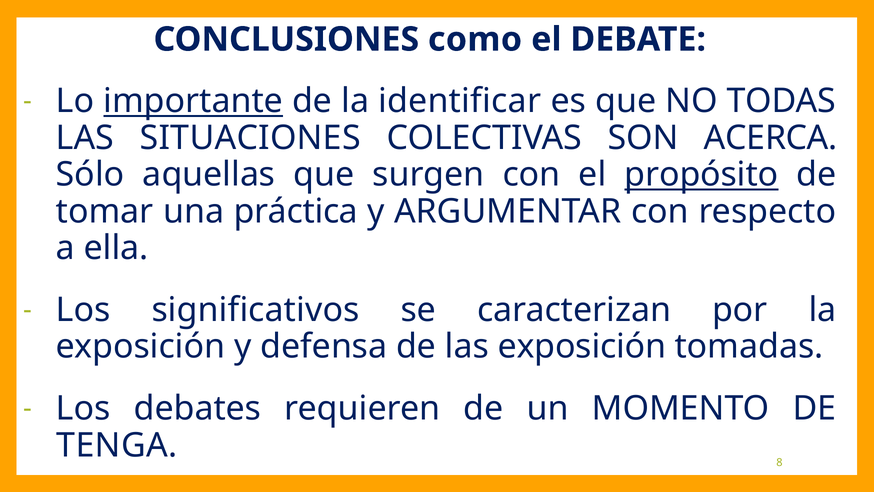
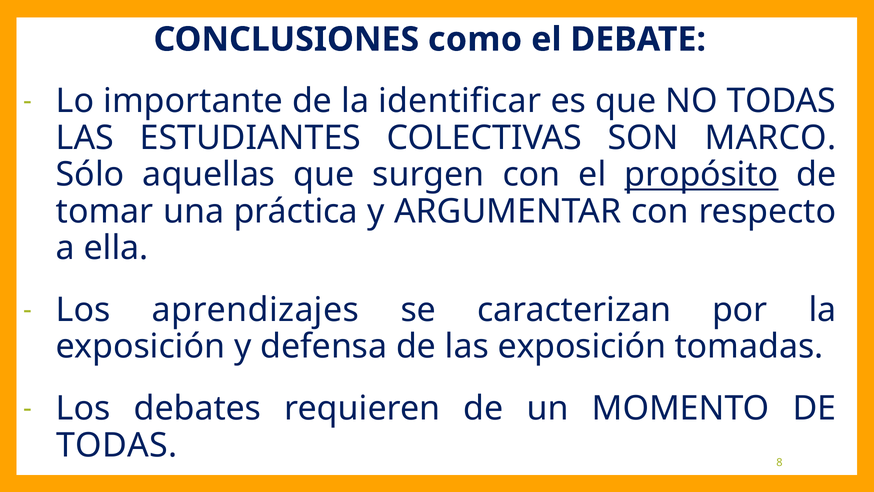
importante underline: present -> none
SITUACIONES: SITUACIONES -> ESTUDIANTES
ACERCA: ACERCA -> MARCO
significativos: significativos -> aprendizajes
TENGA at (117, 445): TENGA -> TODAS
